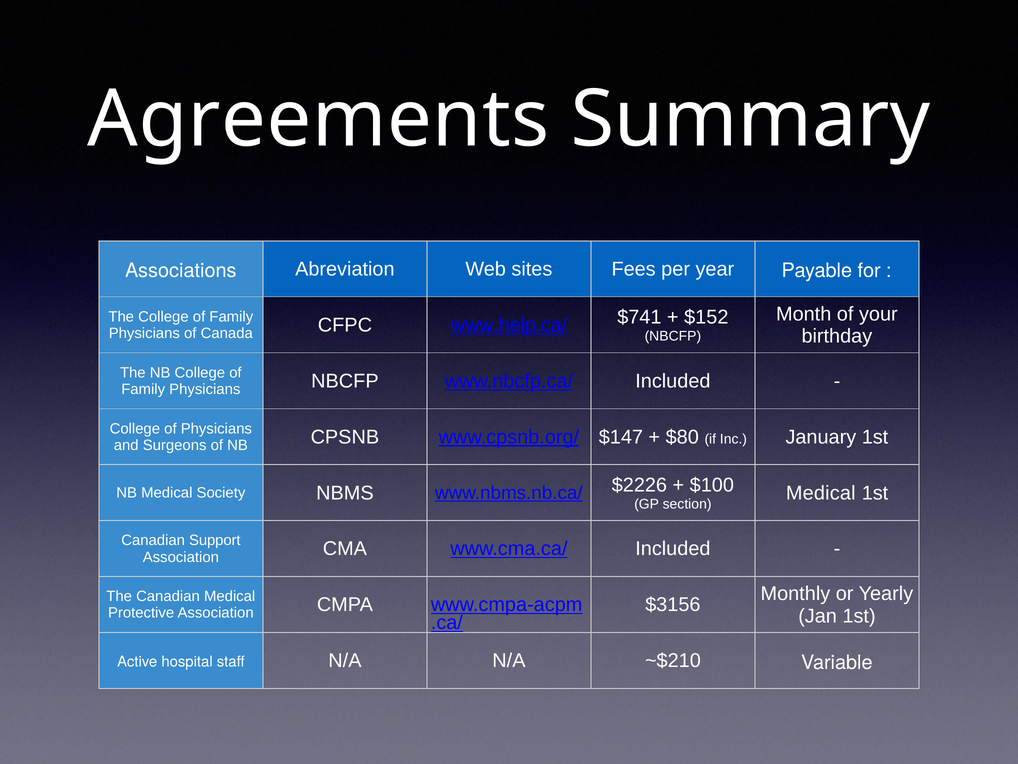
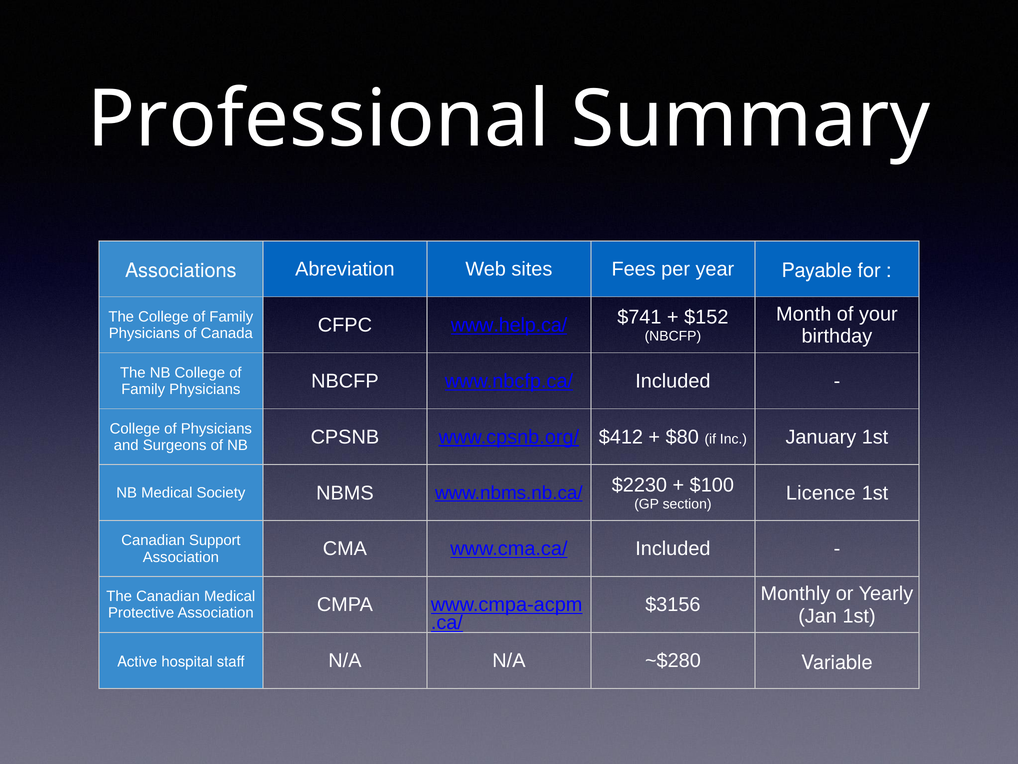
Agreements: Agreements -> Professional
$147: $147 -> $412
Medical at (821, 493): Medical -> Licence
$2226: $2226 -> $2230
~$210: ~$210 -> ~$280
